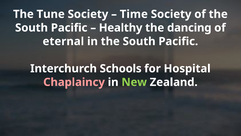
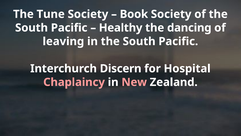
Time: Time -> Book
eternal: eternal -> leaving
Schools: Schools -> Discern
New colour: light green -> pink
